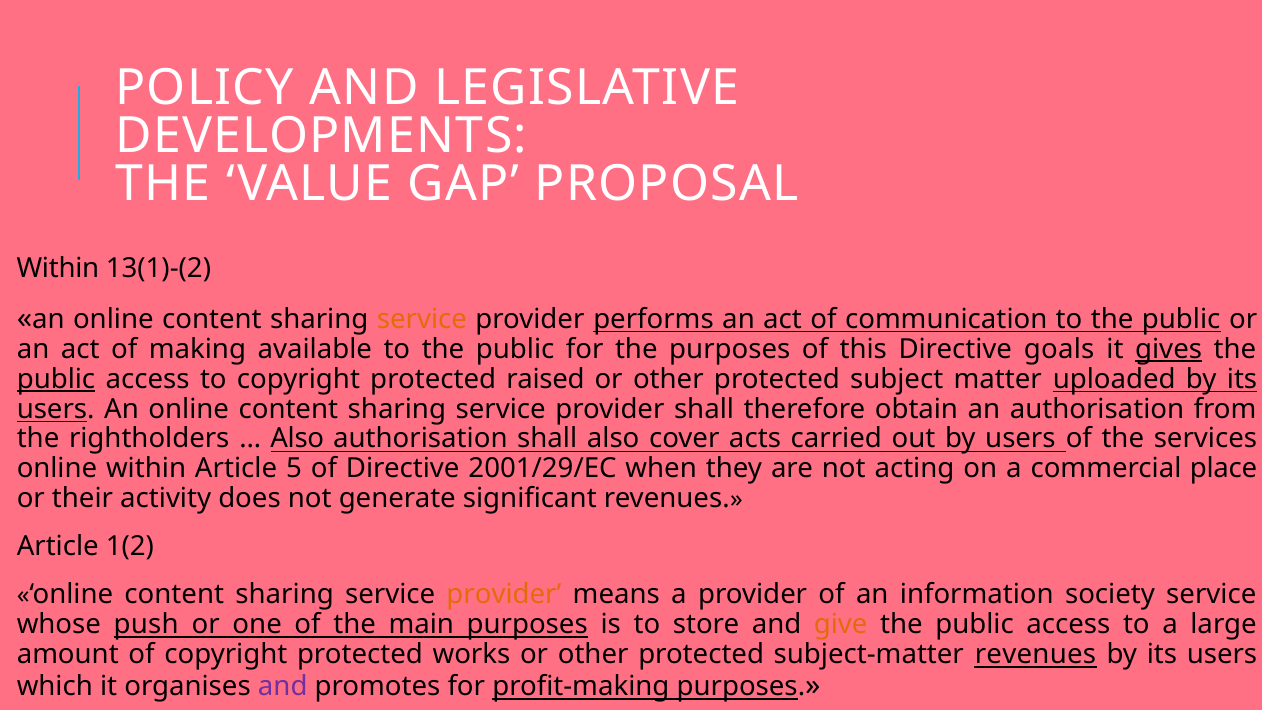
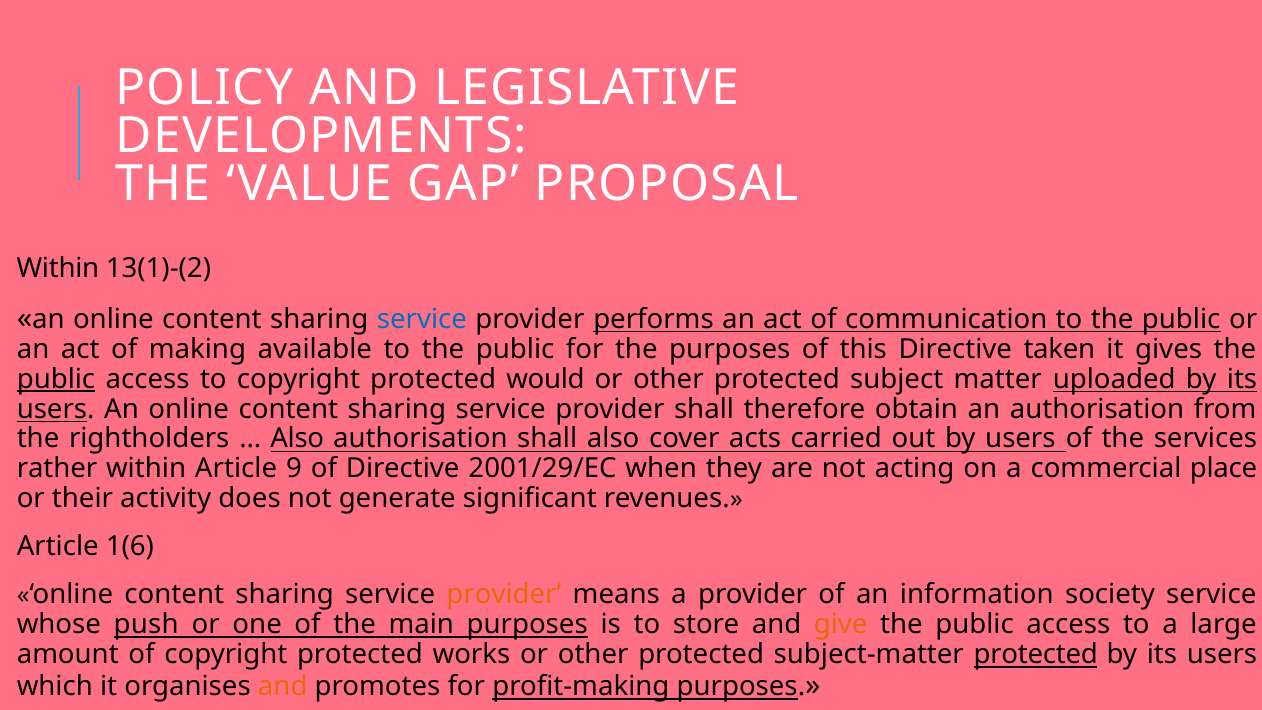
service at (422, 319) colour: orange -> blue
goals: goals -> taken
gives underline: present -> none
raised: raised -> would
online at (57, 468): online -> rather
5: 5 -> 9
1(2: 1(2 -> 1(6
subject-matter revenues: revenues -> protected
and at (283, 686) colour: purple -> orange
